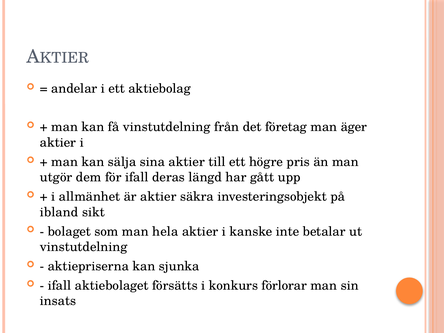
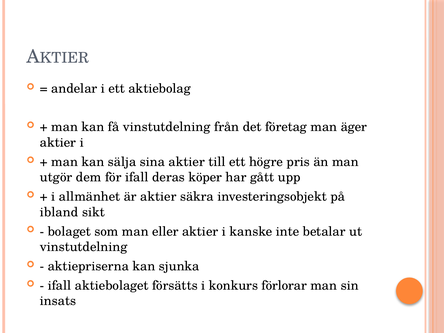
längd: längd -> köper
hela: hela -> eller
